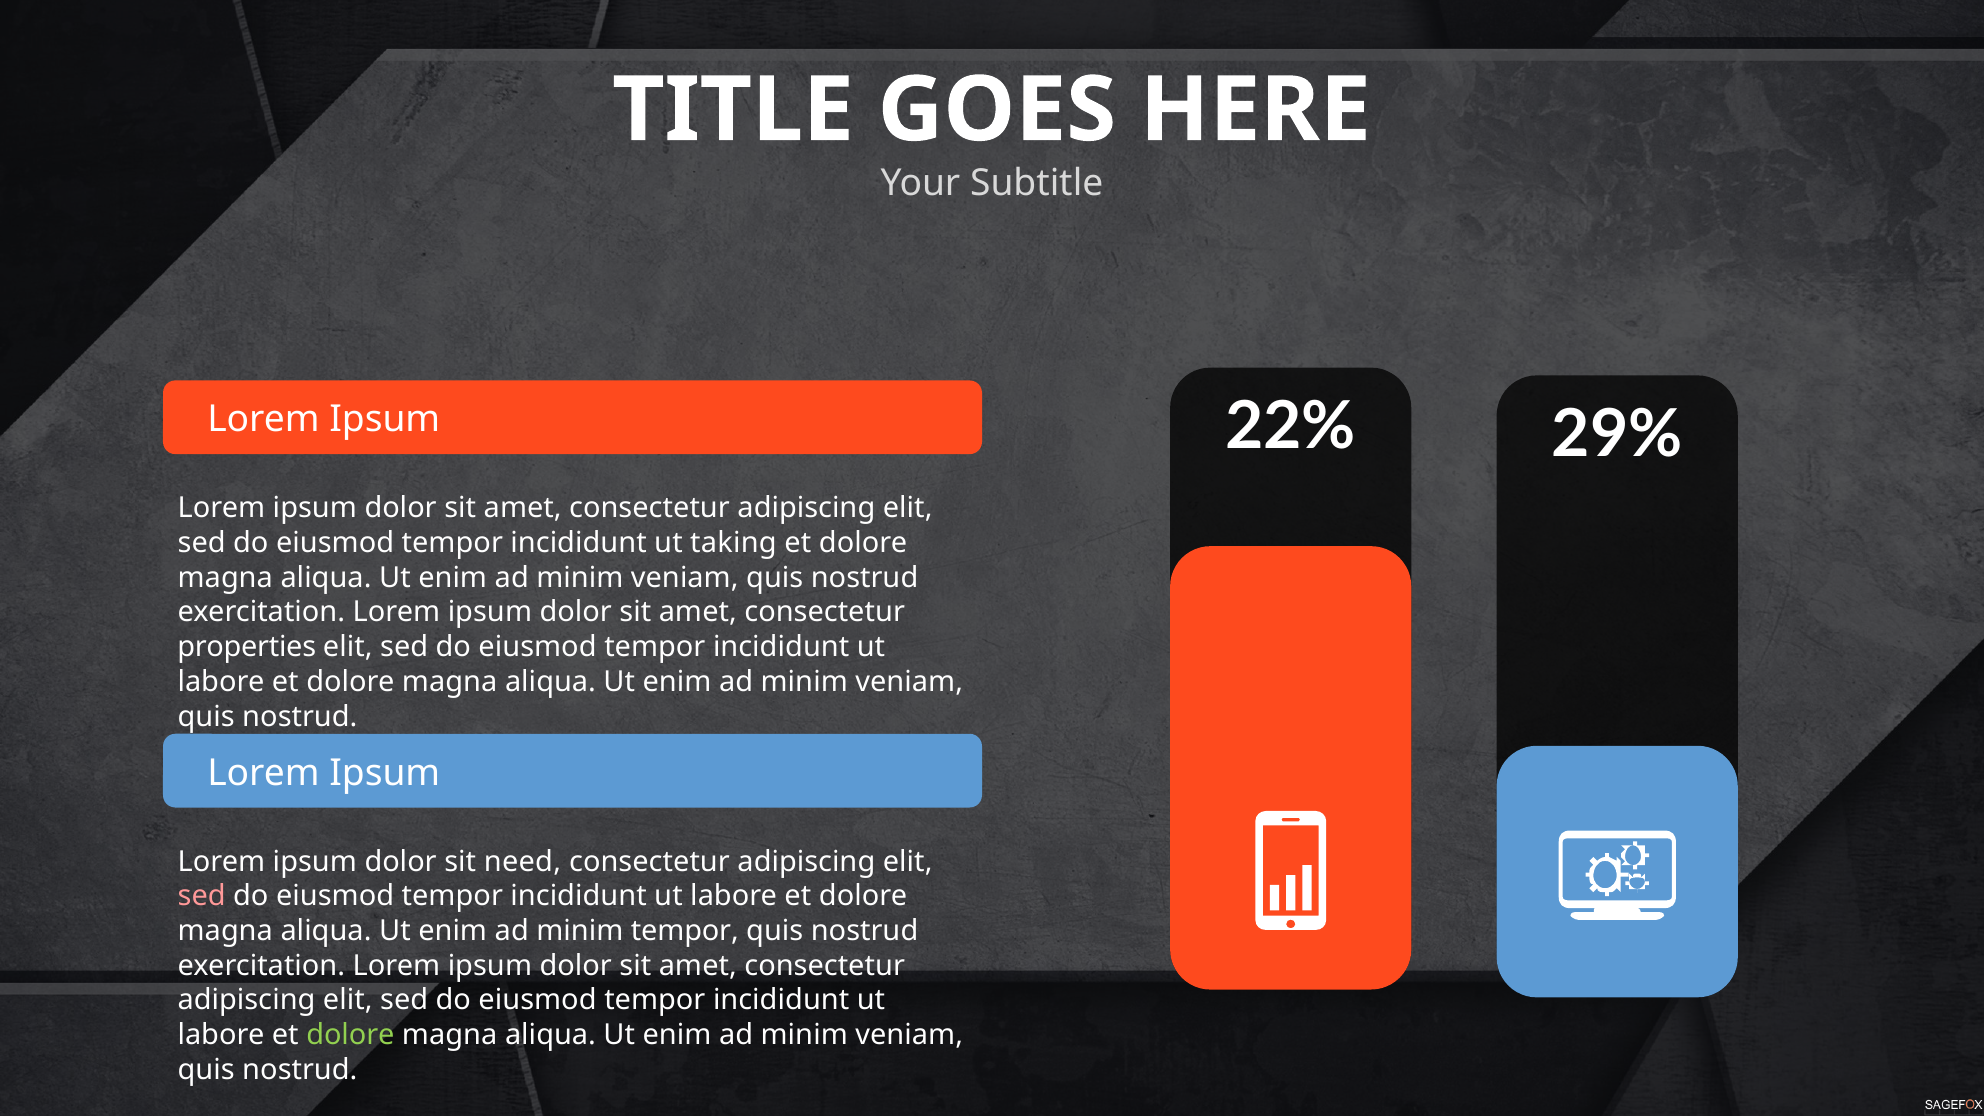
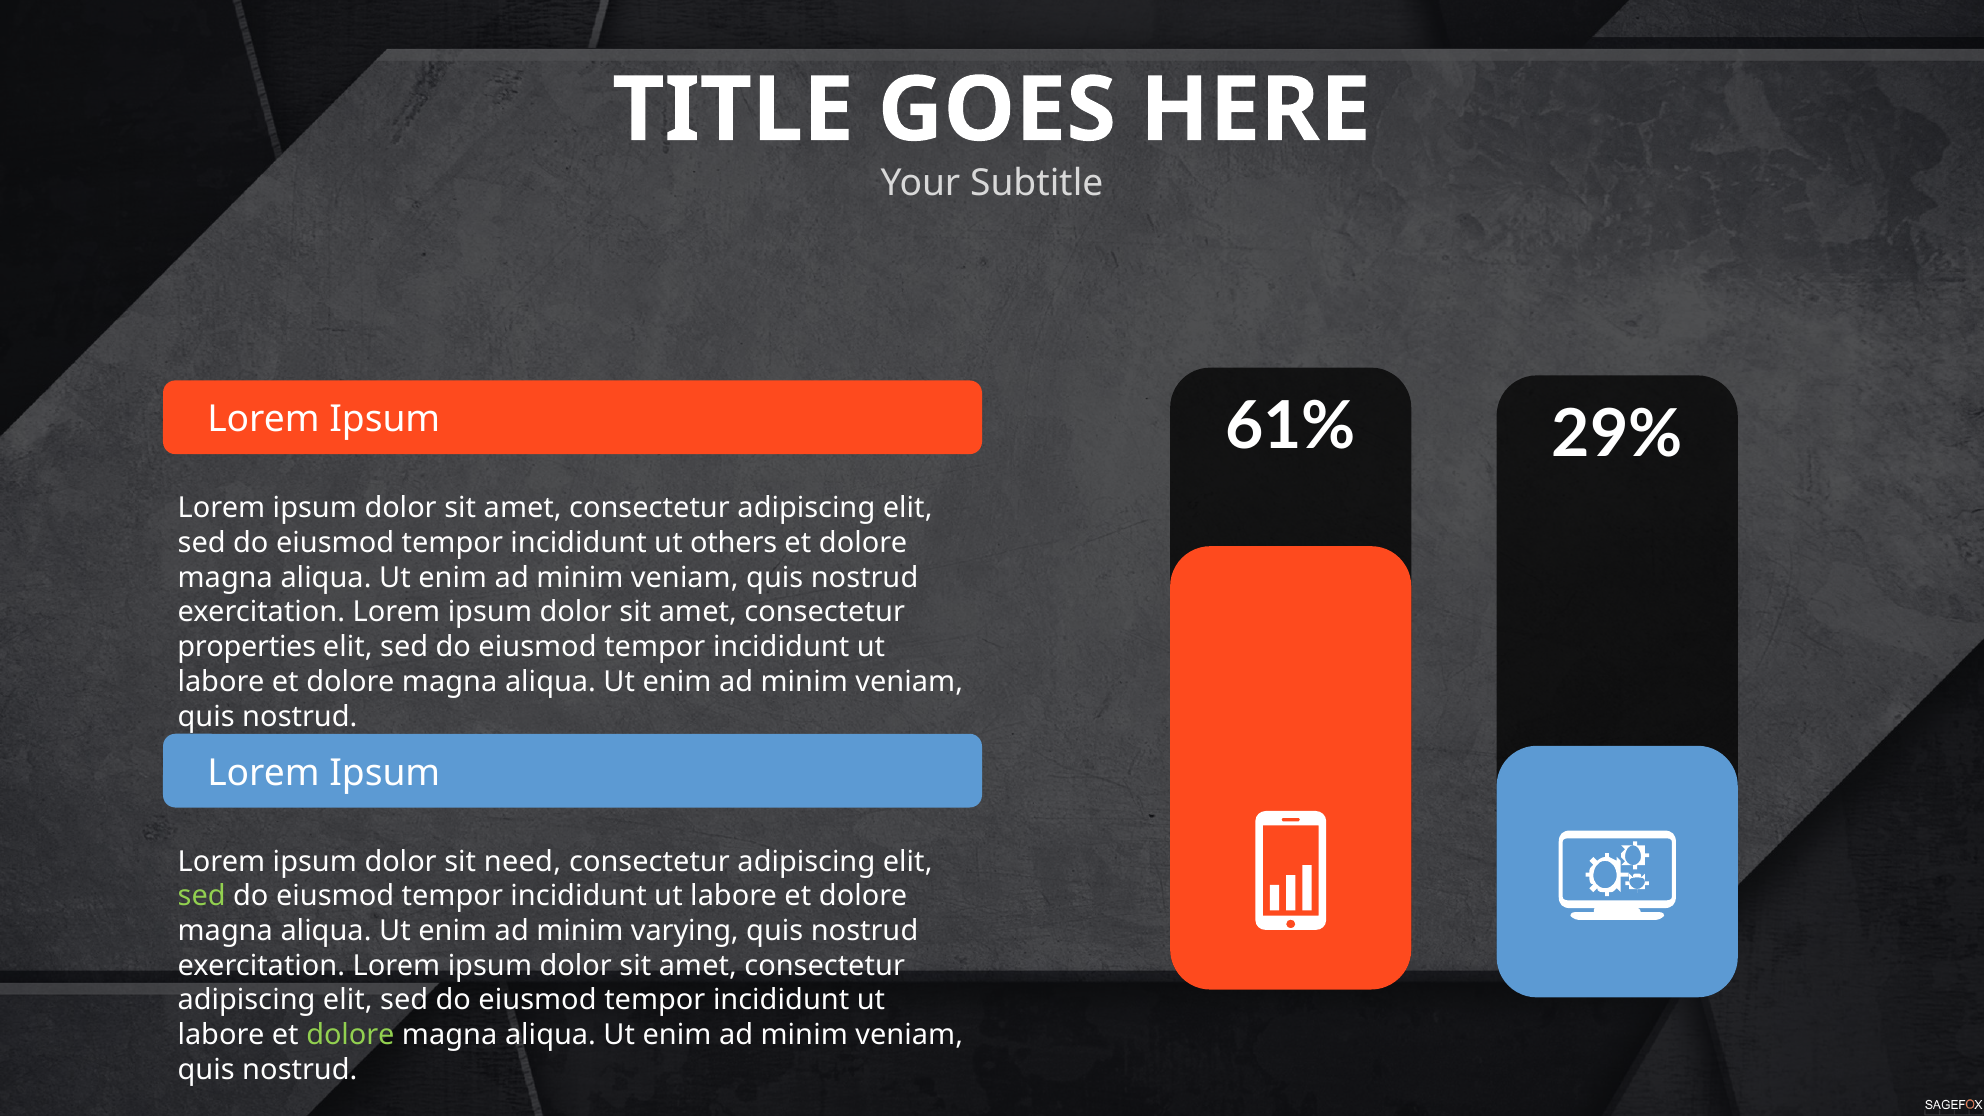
22%: 22% -> 61%
taking: taking -> others
sed at (202, 896) colour: pink -> light green
minim tempor: tempor -> varying
